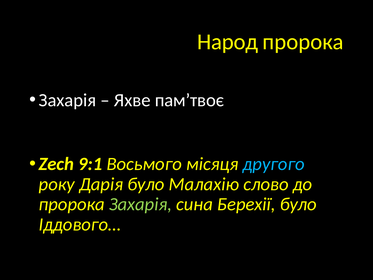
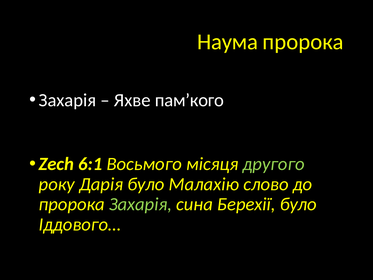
Народ: Народ -> Наума
пам’твоє: пам’твоє -> пам’кого
9:1: 9:1 -> 6:1
другого colour: light blue -> light green
